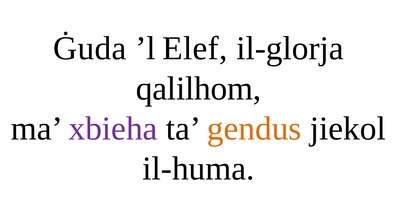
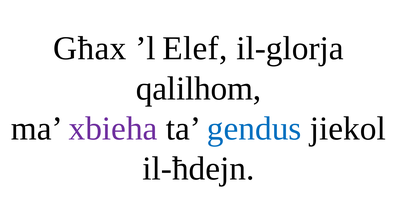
Ġuda: Ġuda -> Għax
gendus colour: orange -> blue
il-huma: il-huma -> il-ħdejn
